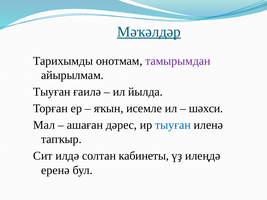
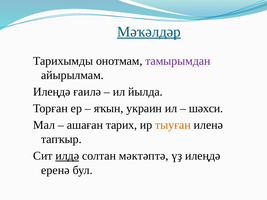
Тыуған at (52, 92): Тыуған -> Илеңдә
исемле: исемле -> украин
дәрес: дәрес -> тарих
тыуған at (173, 125) colour: blue -> orange
илдә underline: none -> present
кабинеты: кабинеты -> мәктәптә
